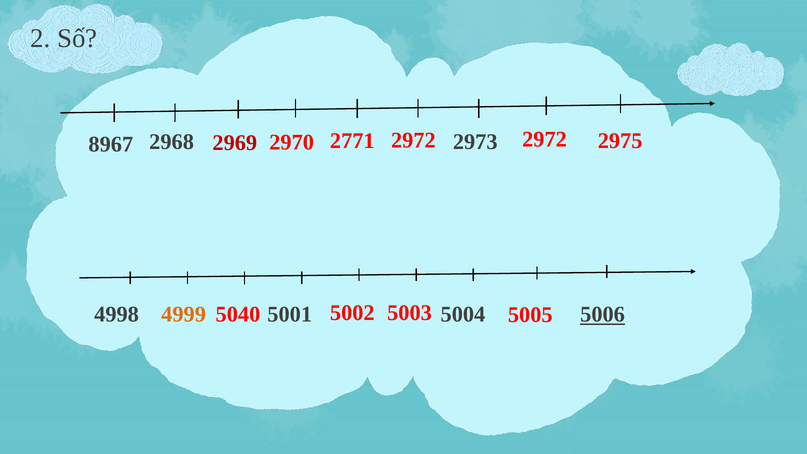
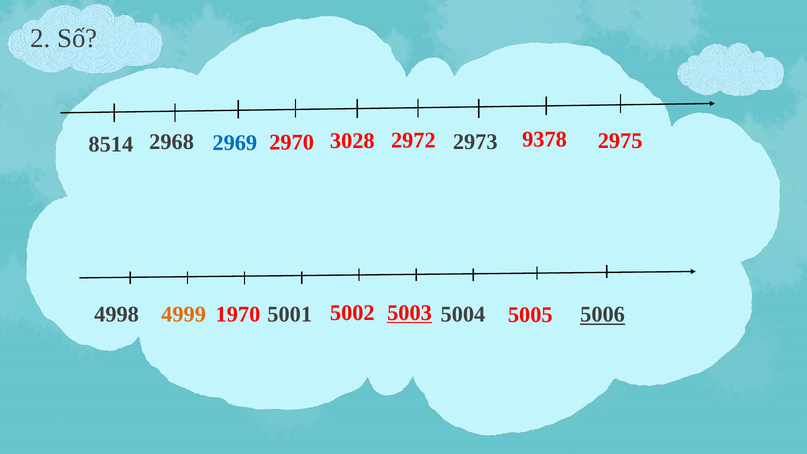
2771: 2771 -> 3028
2972 2972: 2972 -> 9378
8967: 8967 -> 8514
2969 colour: red -> blue
5040: 5040 -> 1970
5003 underline: none -> present
